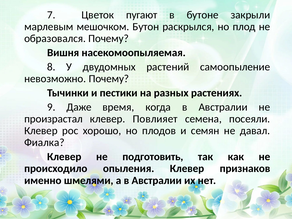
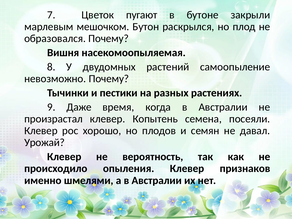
Повлияет: Повлияет -> Копытень
Фиалка: Фиалка -> Урожай
подготовить: подготовить -> вероятность
